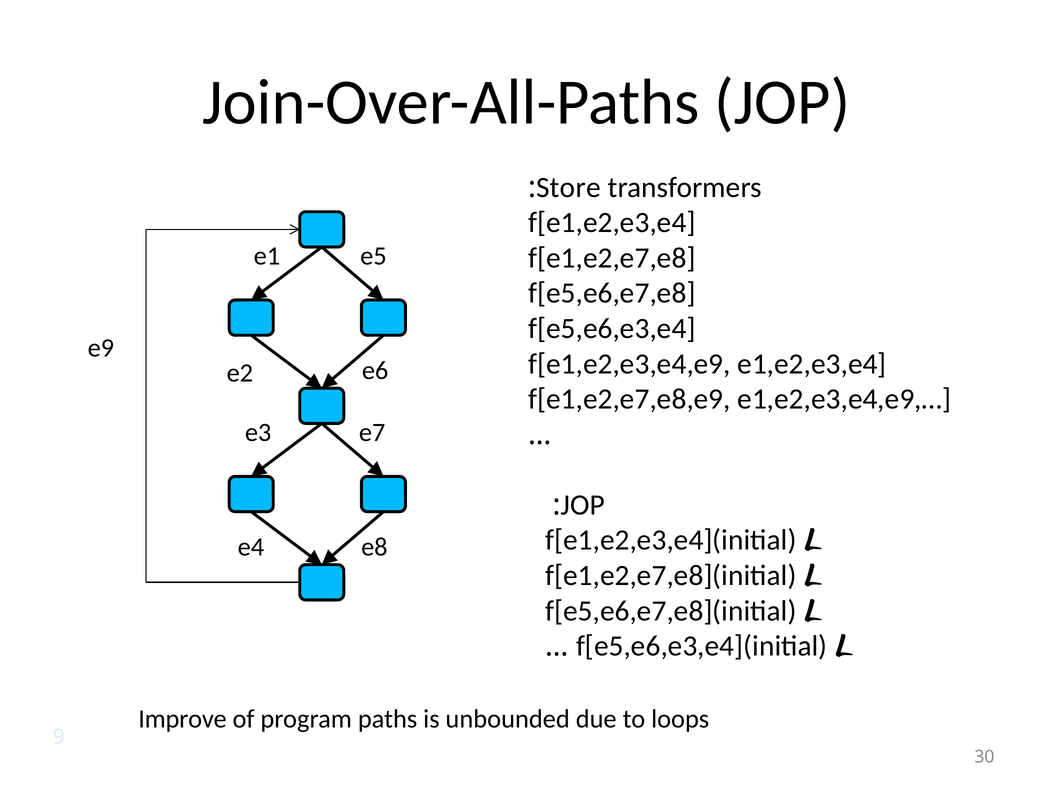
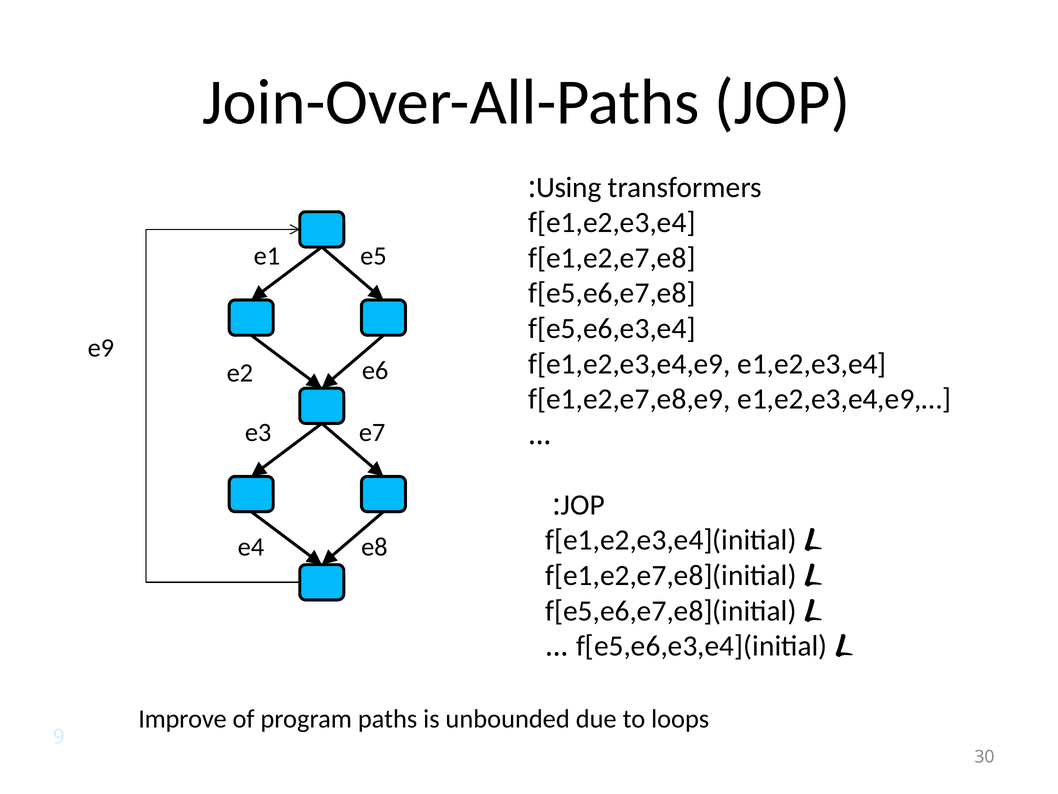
Store: Store -> Using
